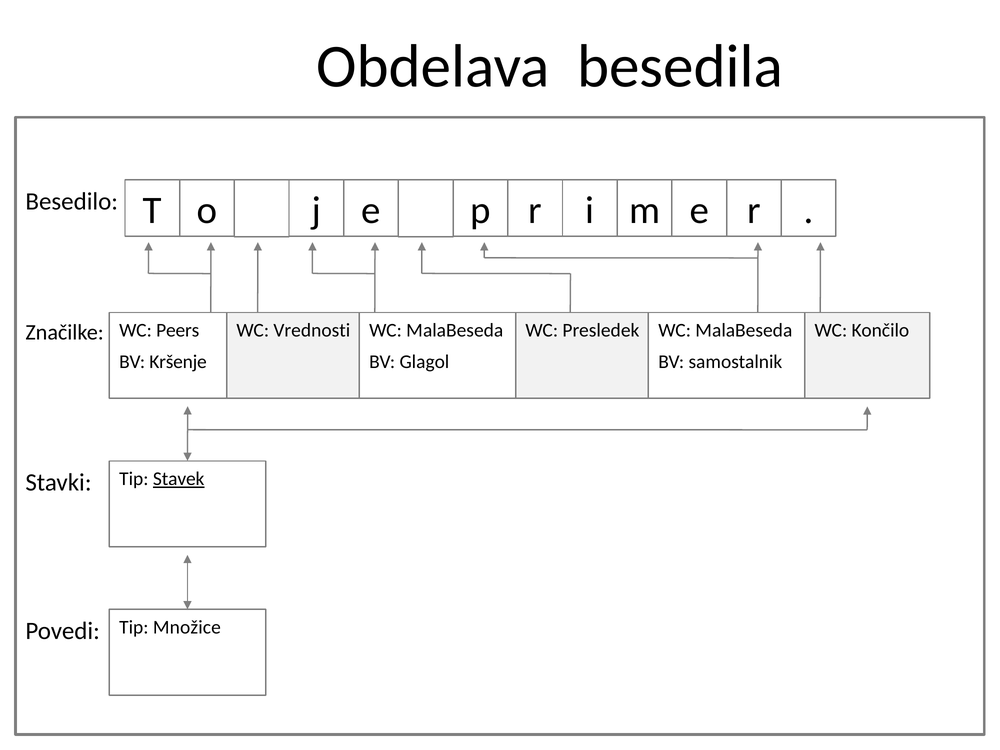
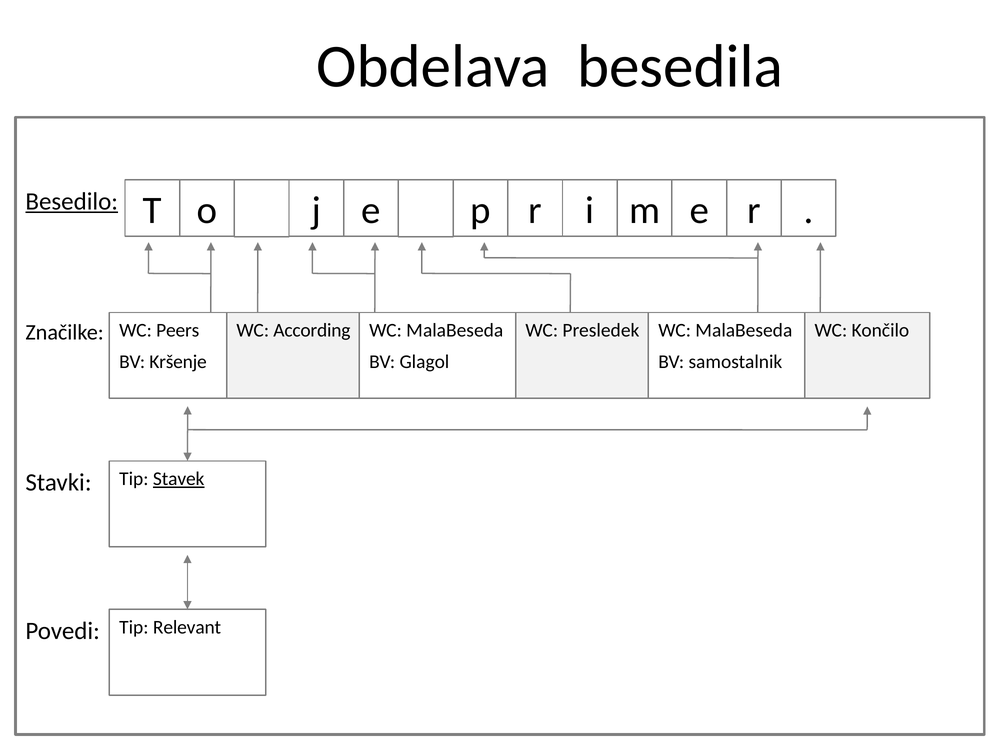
Besedilo underline: none -> present
Vrednosti: Vrednosti -> According
Množice: Množice -> Relevant
